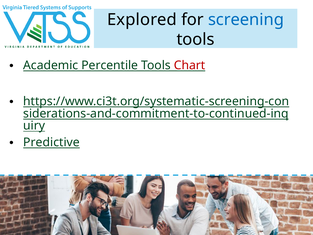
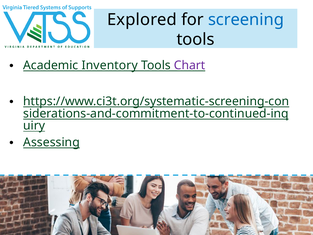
Percentile: Percentile -> Inventory
Chart colour: red -> purple
Predictive: Predictive -> Assessing
